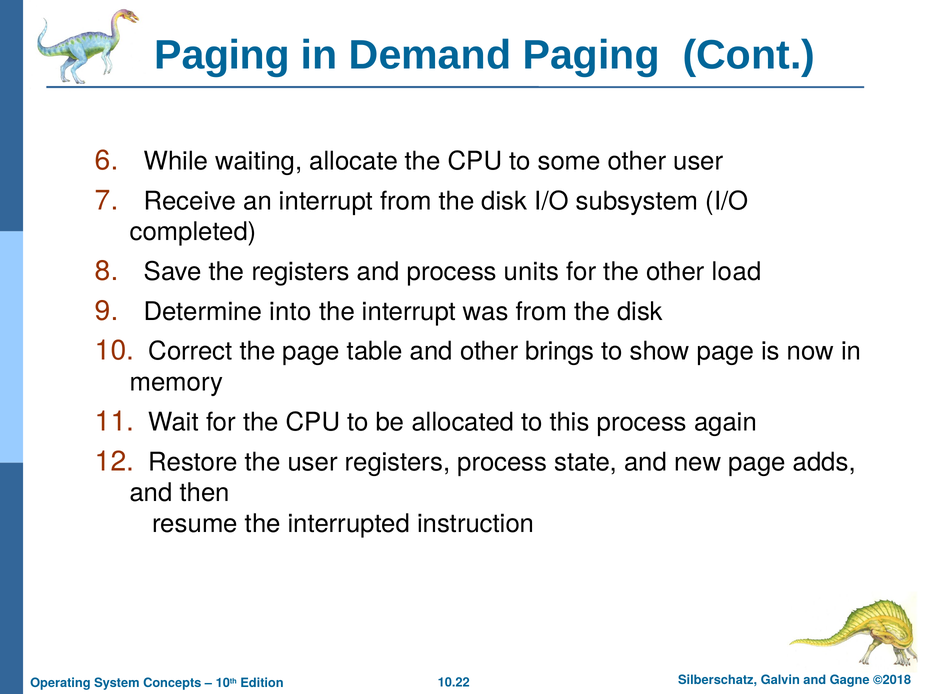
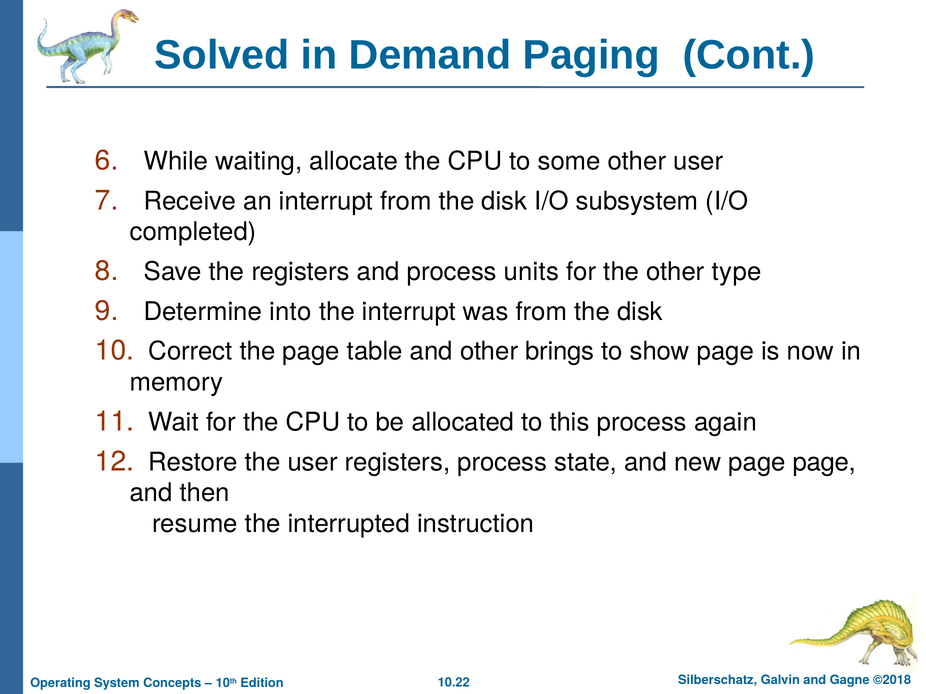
Paging at (222, 55): Paging -> Solved
load: load -> type
page adds: adds -> page
